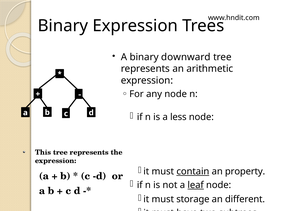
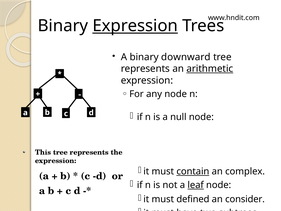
Expression at (135, 26) underline: none -> present
arithmetic underline: none -> present
less: less -> null
property: property -> complex
storage: storage -> defined
different: different -> consider
